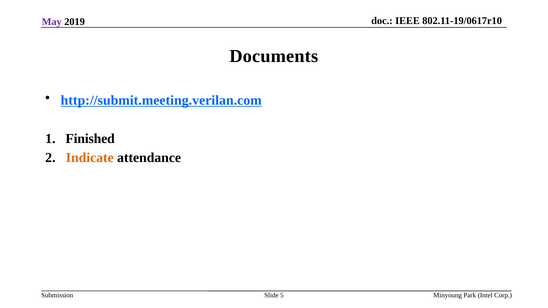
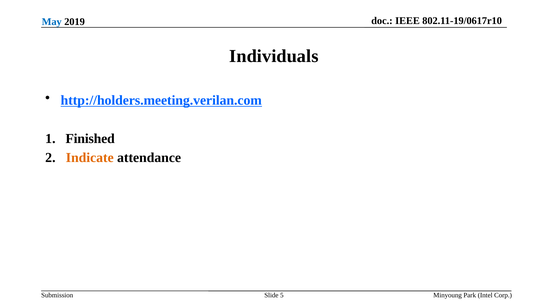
May colour: purple -> blue
Documents: Documents -> Individuals
http://submit.meeting.verilan.com: http://submit.meeting.verilan.com -> http://holders.meeting.verilan.com
